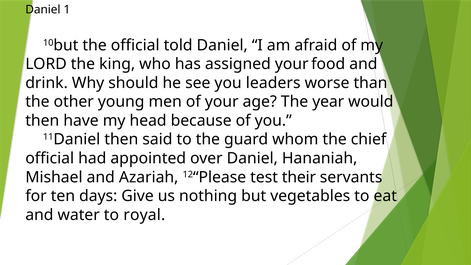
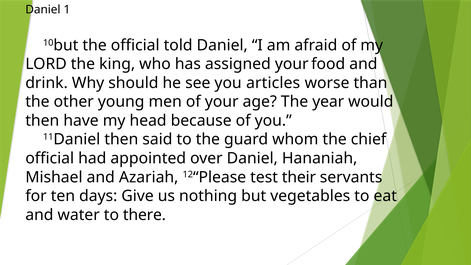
leaders: leaders -> articles
royal: royal -> there
